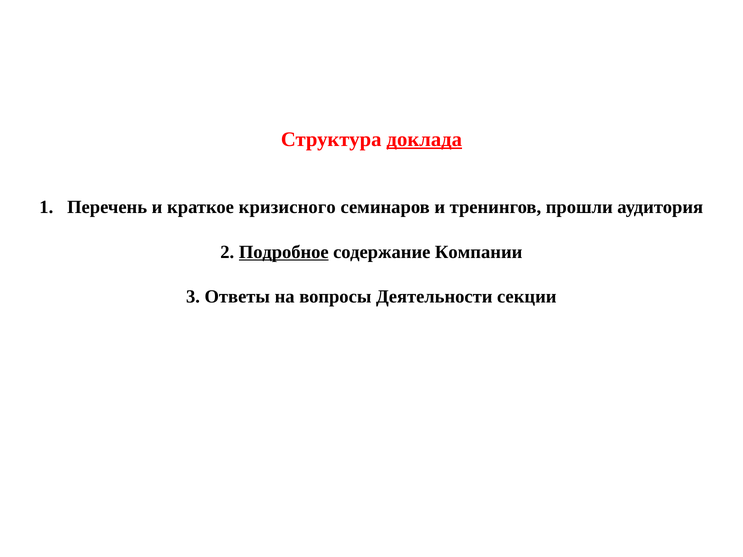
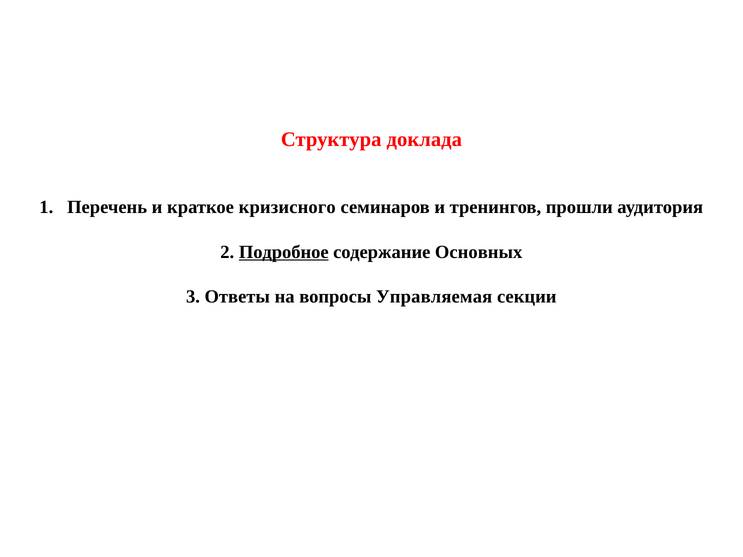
доклада underline: present -> none
Компании: Компании -> Основных
Деятельности: Деятельности -> Управляемая
